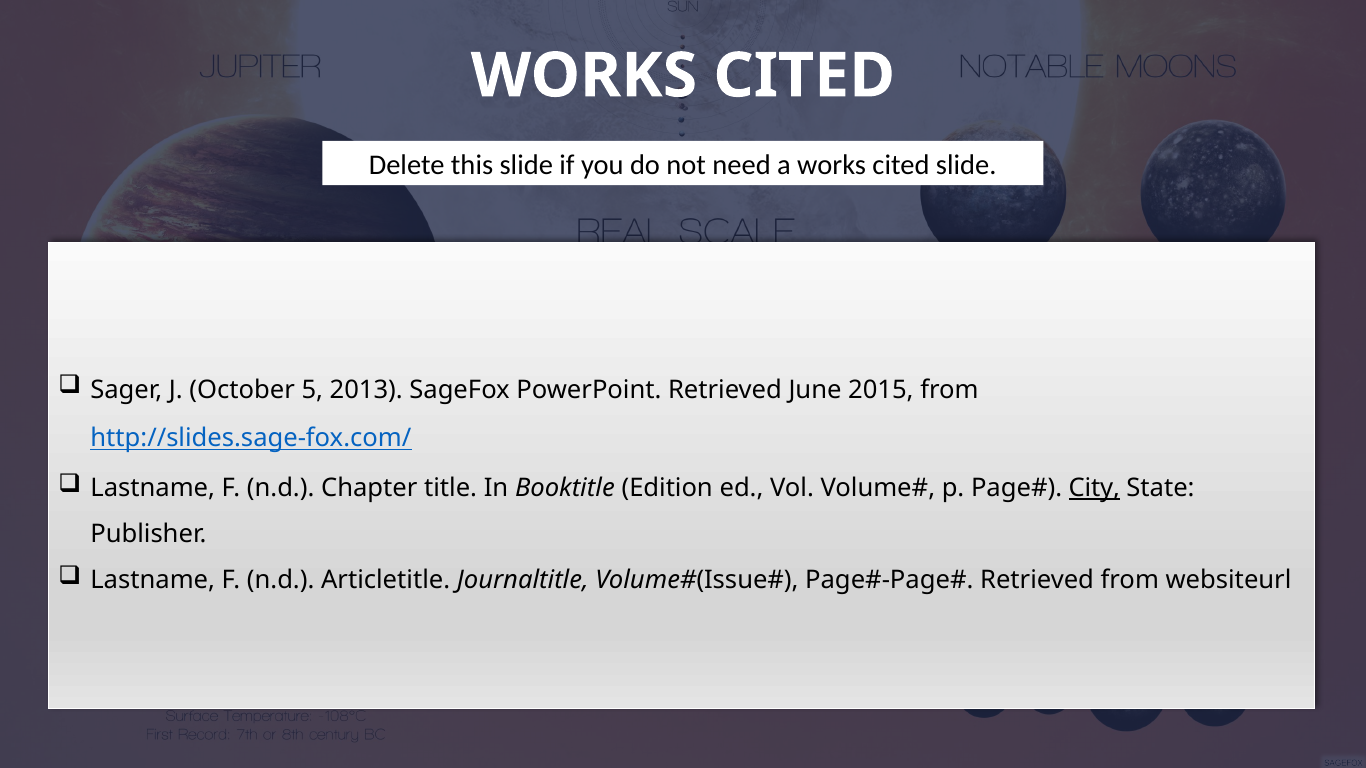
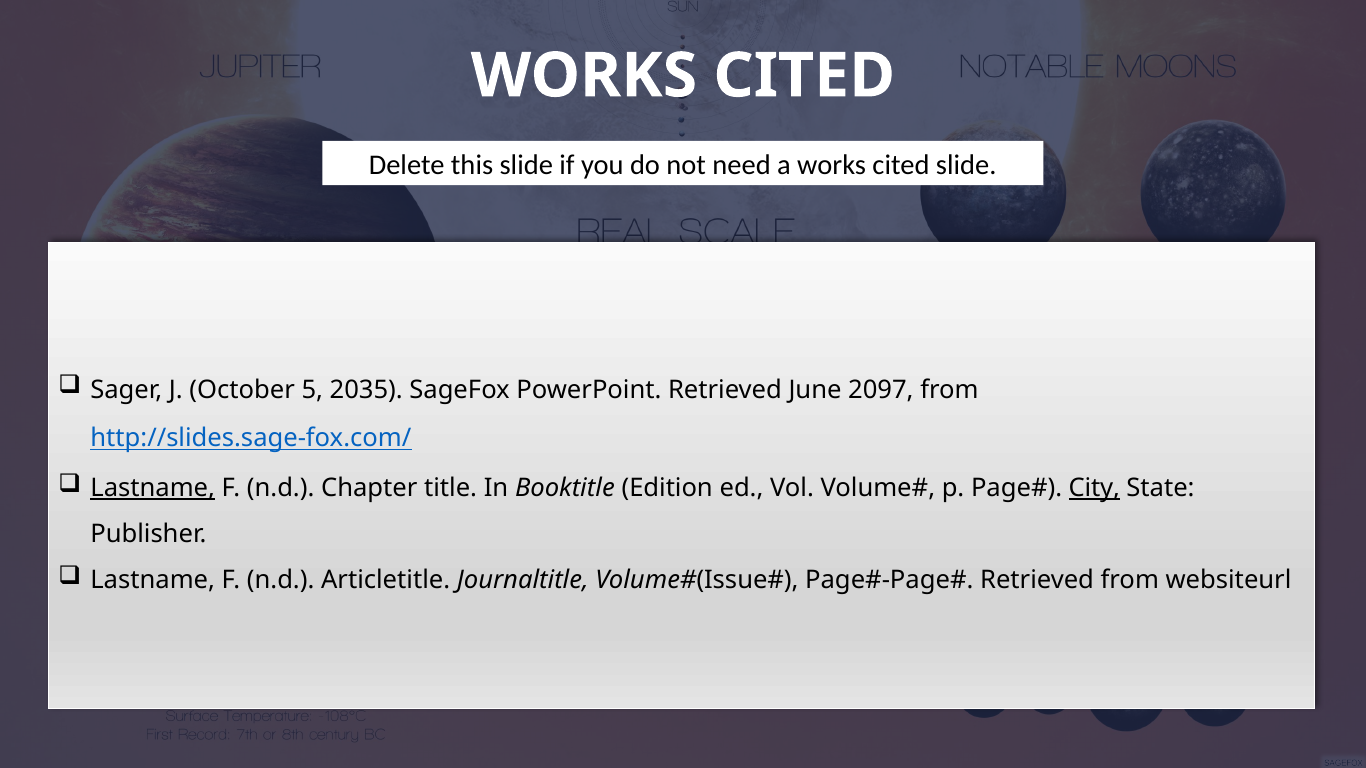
2013: 2013 -> 2035
2015: 2015 -> 2097
Lastname at (153, 488) underline: none -> present
